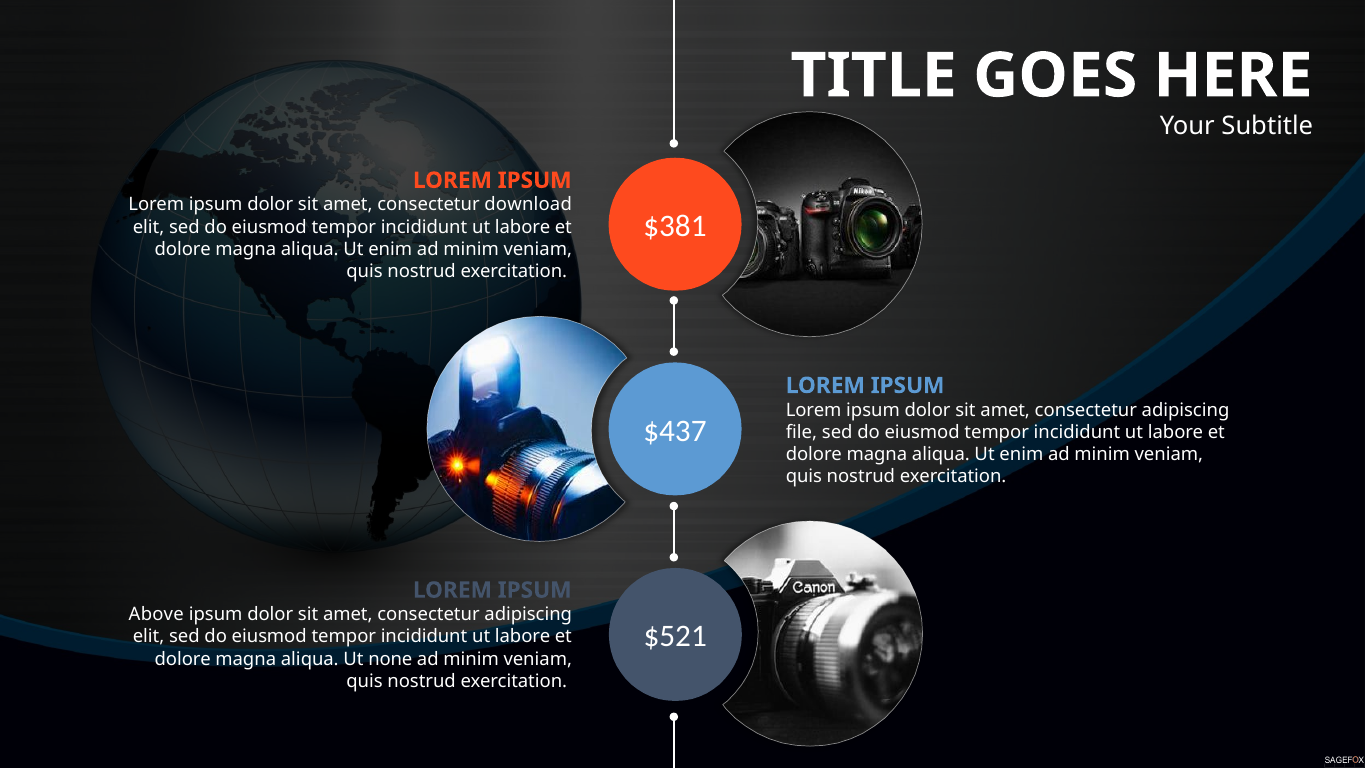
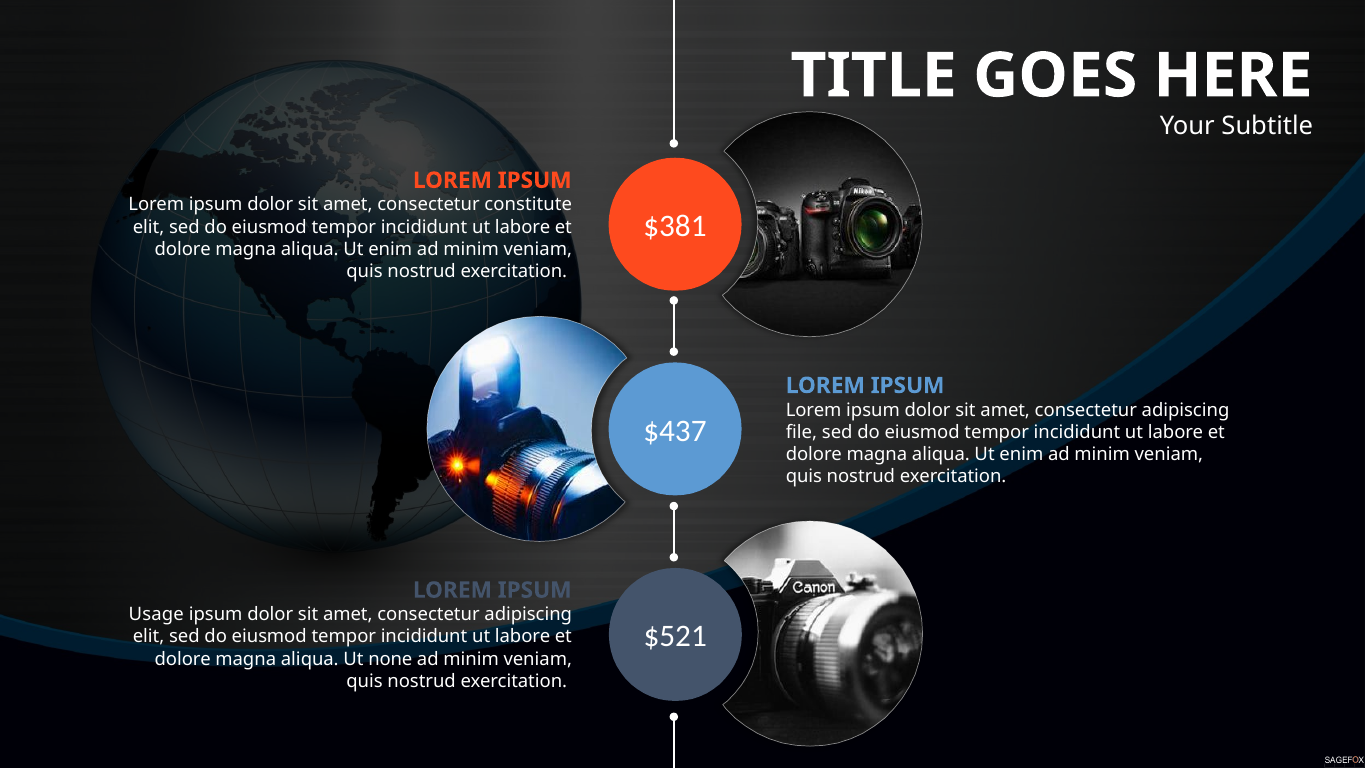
download: download -> constitute
Above: Above -> Usage
